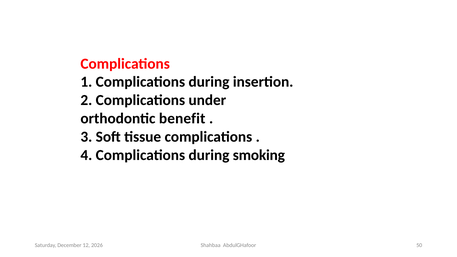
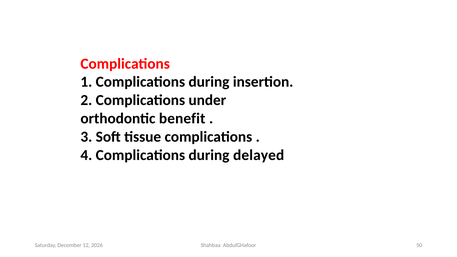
smoking: smoking -> delayed
